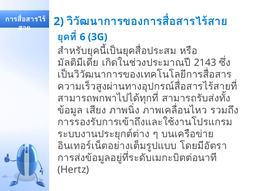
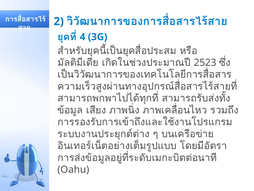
6: 6 -> 4
2143: 2143 -> 2523
Hertz: Hertz -> Oahu
